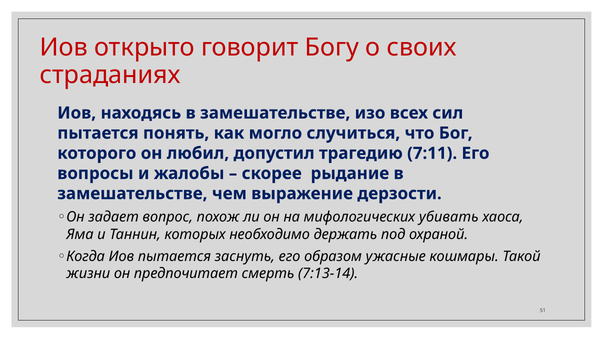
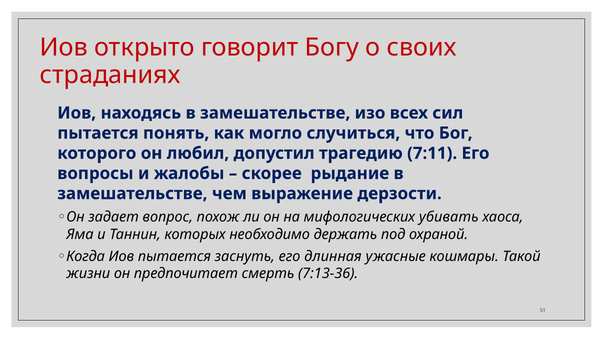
образом: образом -> длинная
7:13-14: 7:13-14 -> 7:13-36
